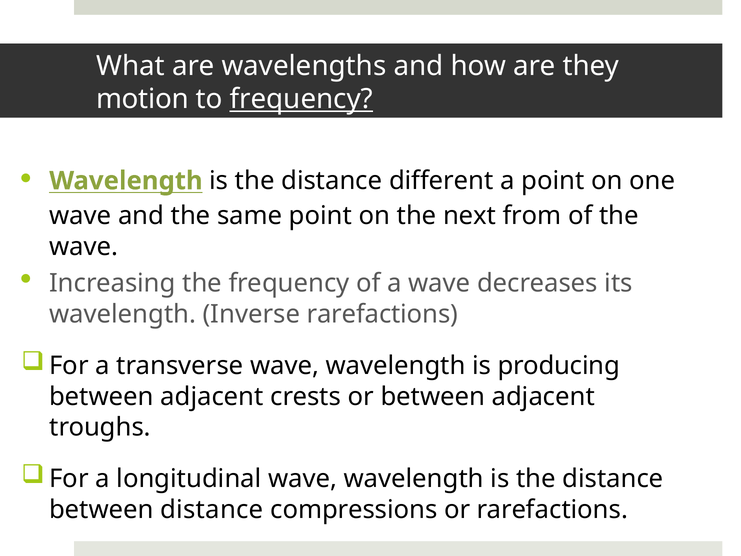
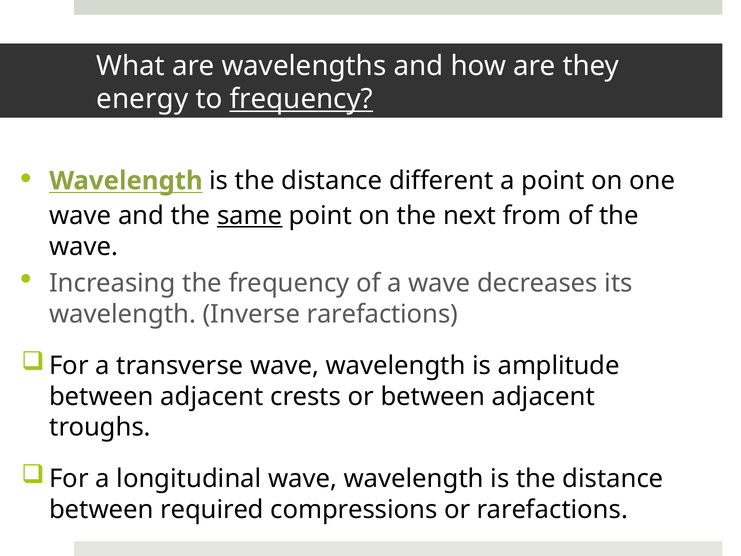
motion: motion -> energy
same underline: none -> present
producing: producing -> amplitude
between distance: distance -> required
